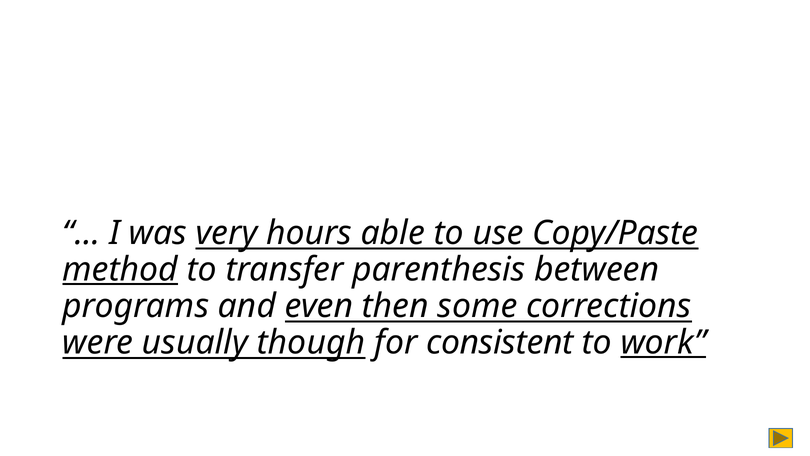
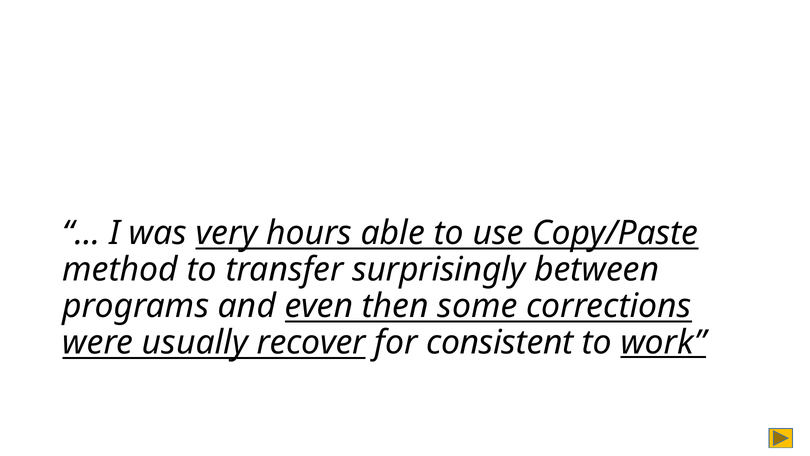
method underline: present -> none
parenthesis: parenthesis -> surprisingly
though: though -> recover
